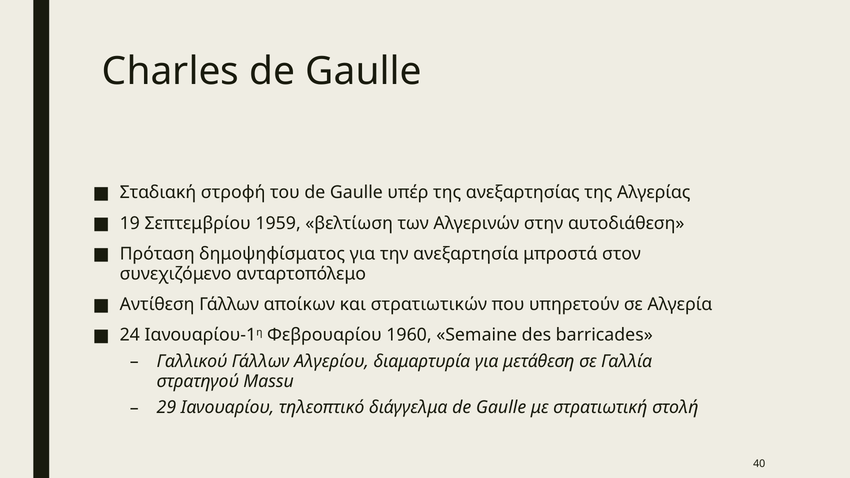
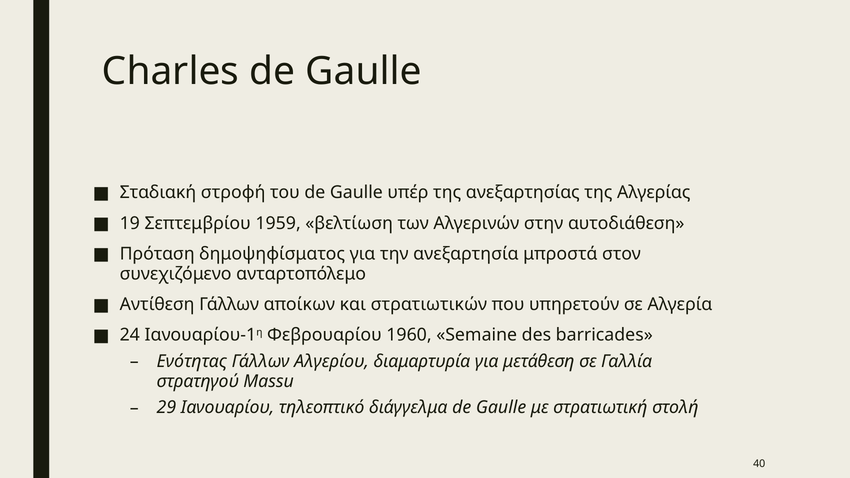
Γαλλικού: Γαλλικού -> Ενότητας
